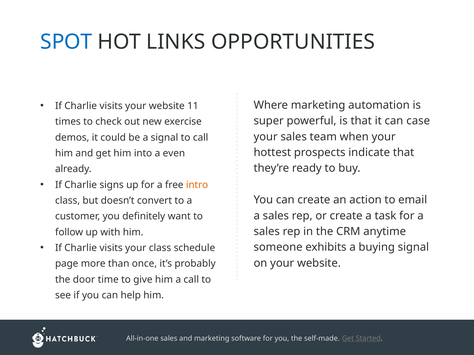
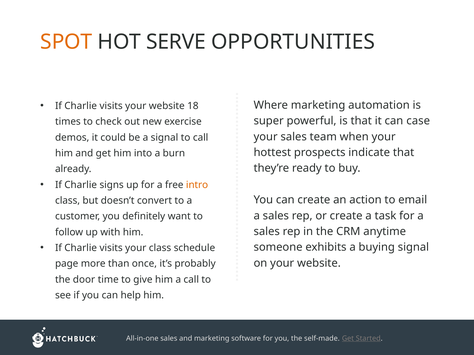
SPOT colour: blue -> orange
LINKS: LINKS -> SERVE
11: 11 -> 18
even: even -> burn
